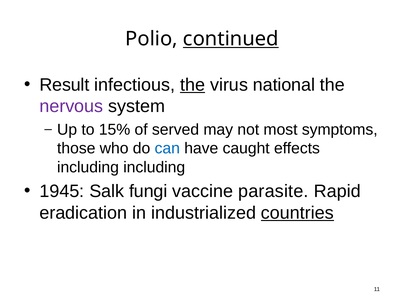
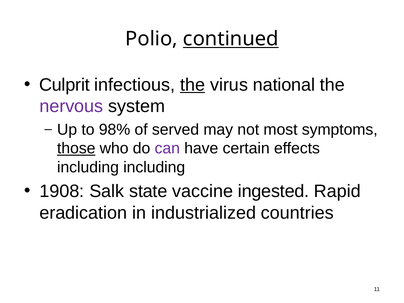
Result: Result -> Culprit
15%: 15% -> 98%
those underline: none -> present
can colour: blue -> purple
caught: caught -> certain
1945: 1945 -> 1908
fungi: fungi -> state
parasite: parasite -> ingested
countries underline: present -> none
